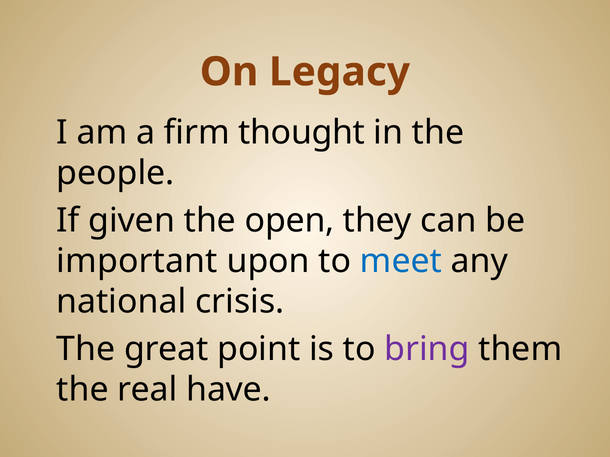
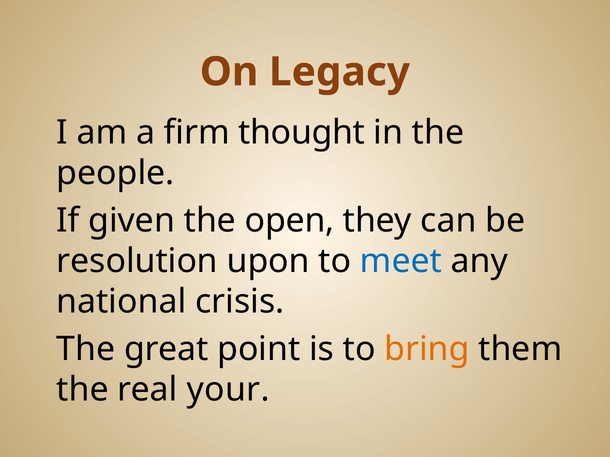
important: important -> resolution
bring colour: purple -> orange
have: have -> your
